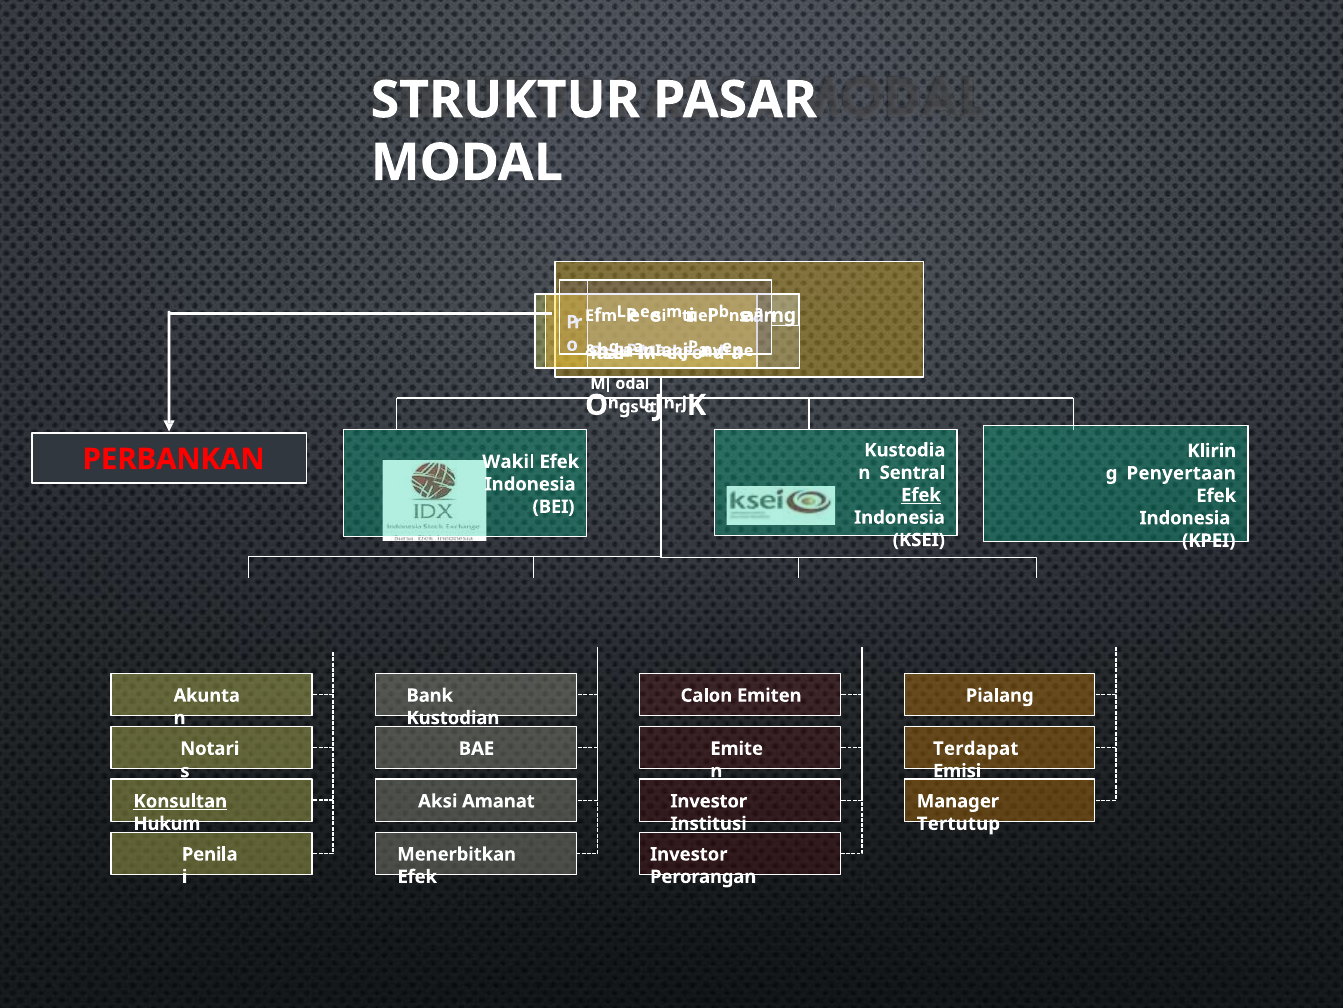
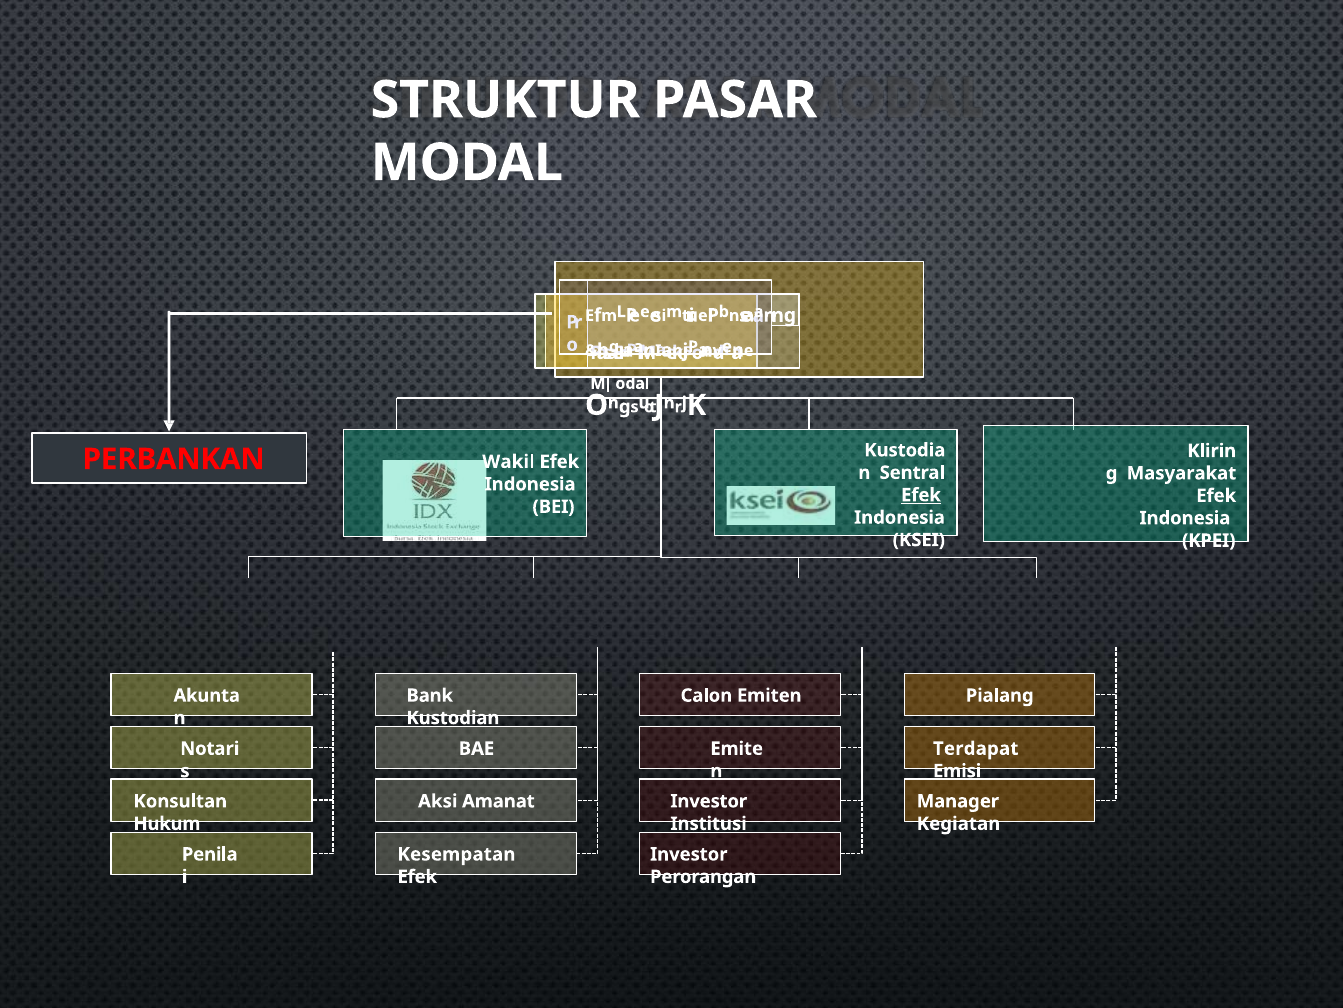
Penyertaan: Penyertaan -> Masyarakat
Konsultan underline: present -> none
Tertutup: Tertutup -> Kegiatan
Menerbitkan: Menerbitkan -> Kesempatan
